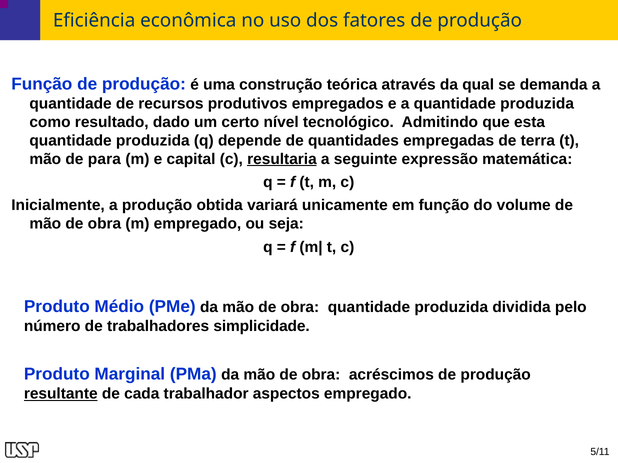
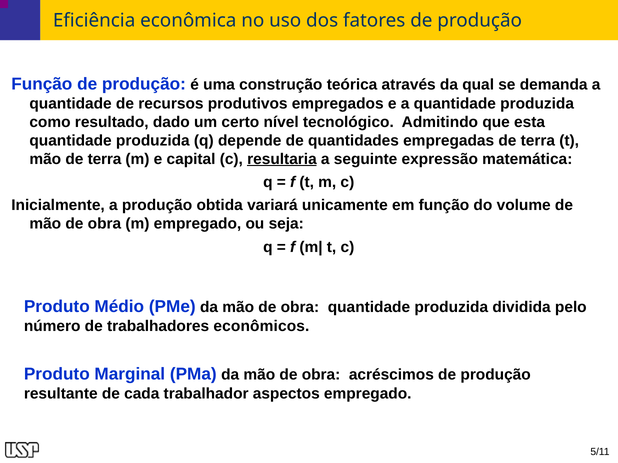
mão de para: para -> terra
simplicidade: simplicidade -> econômicos
resultante underline: present -> none
